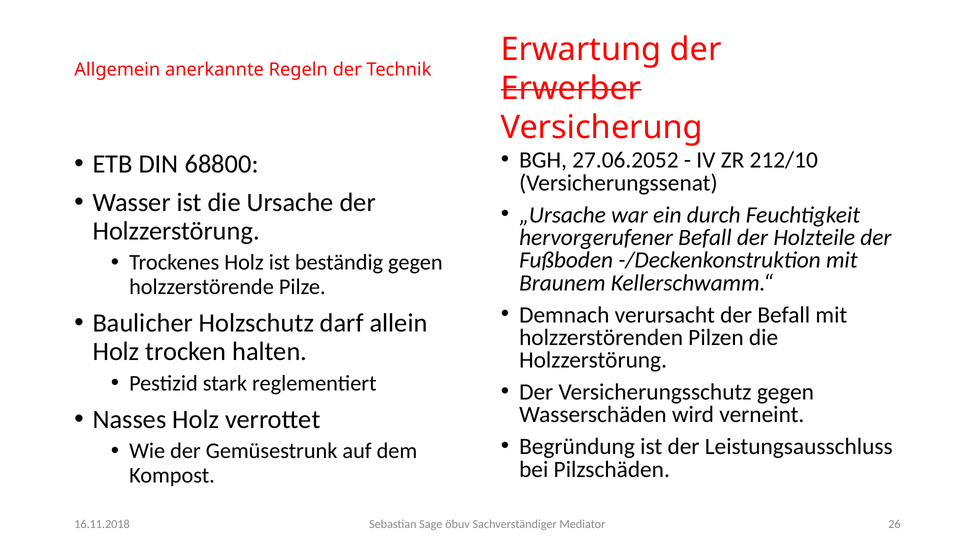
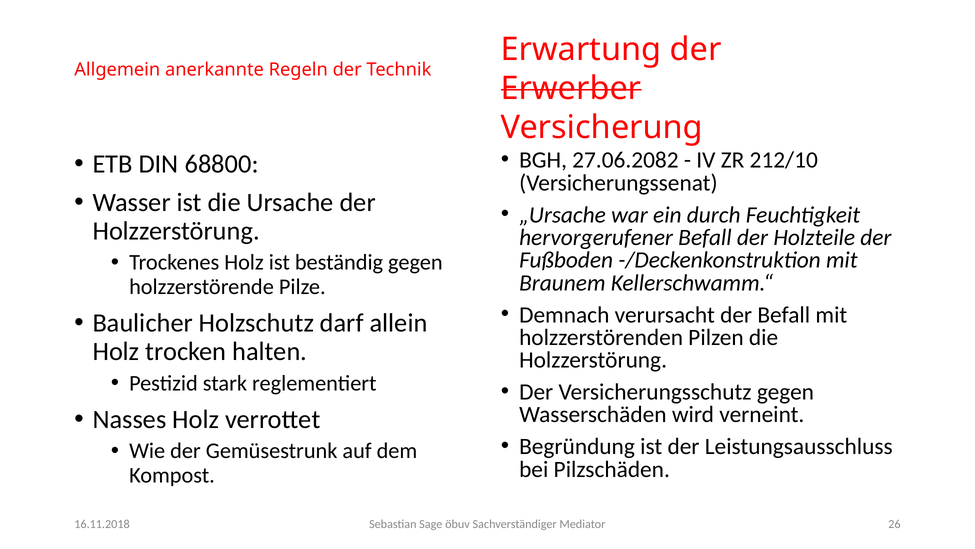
27.06.2052: 27.06.2052 -> 27.06.2082
